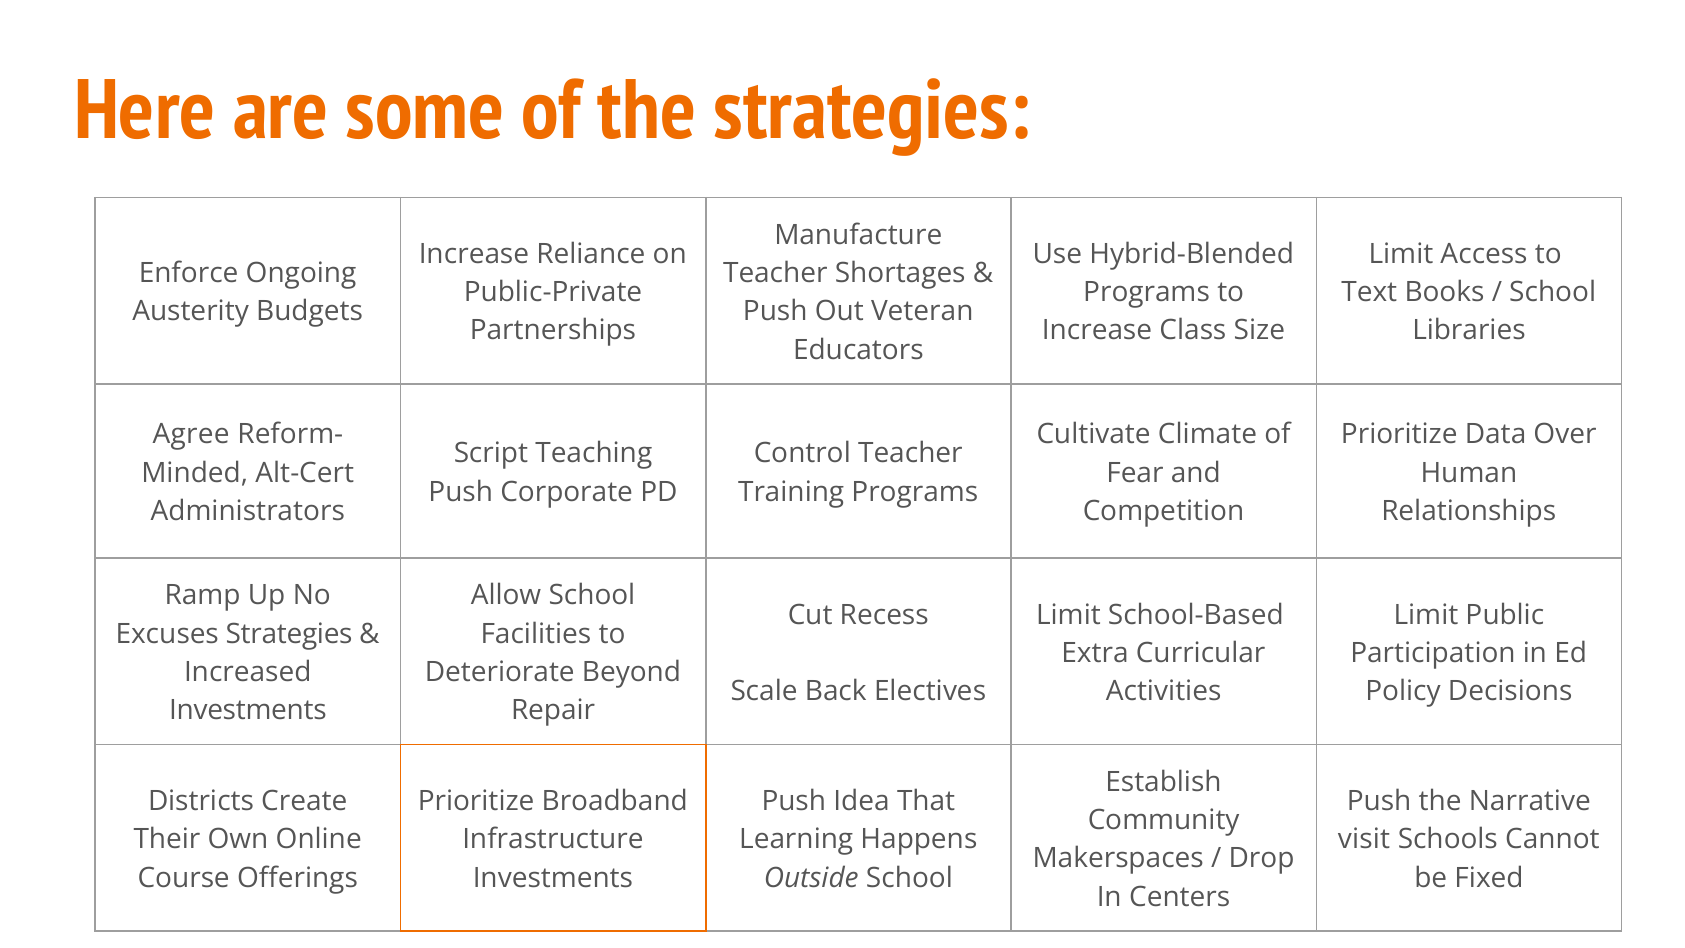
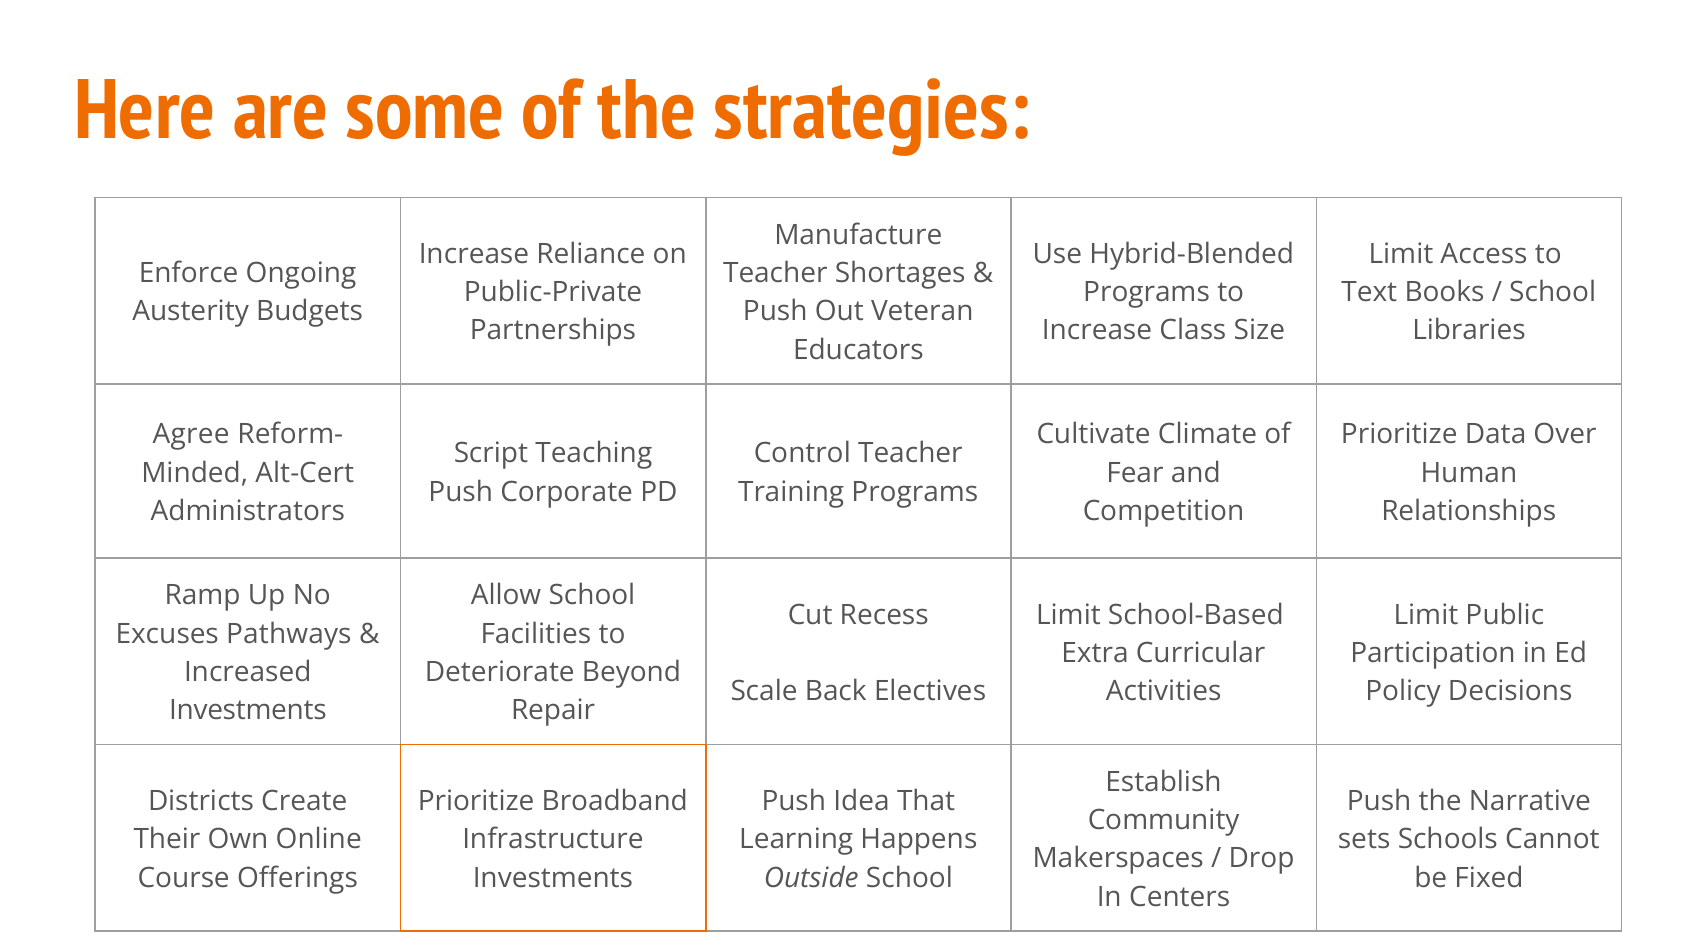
Excuses Strategies: Strategies -> Pathways
visit: visit -> sets
